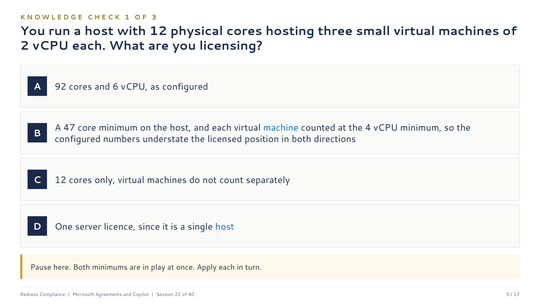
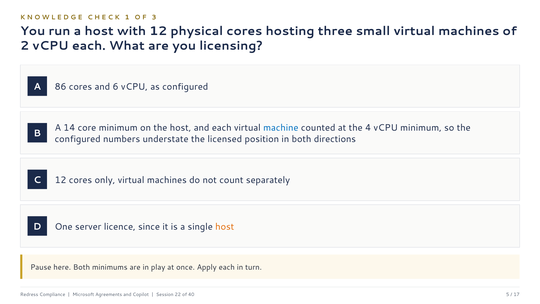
92: 92 -> 86
47: 47 -> 14
host at (225, 226) colour: blue -> orange
